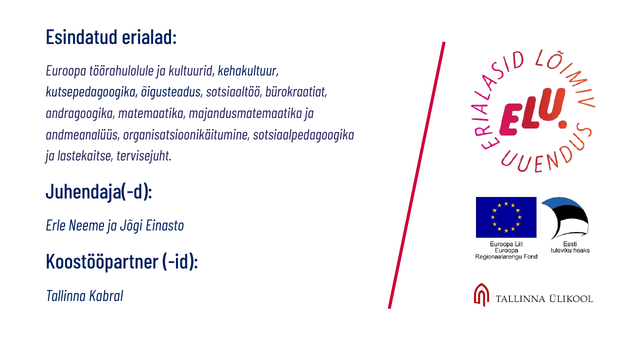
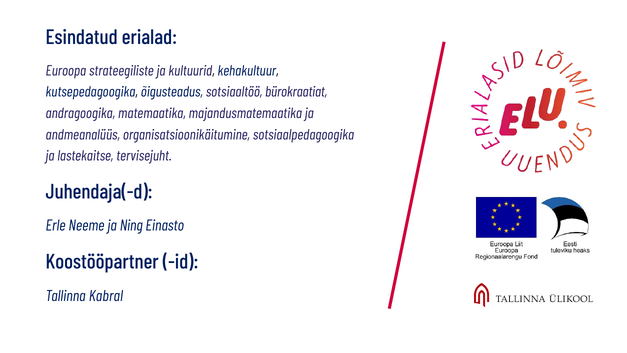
töörahulolule: töörahulolule -> strateegiliste
Jõgi: Jõgi -> Ning
